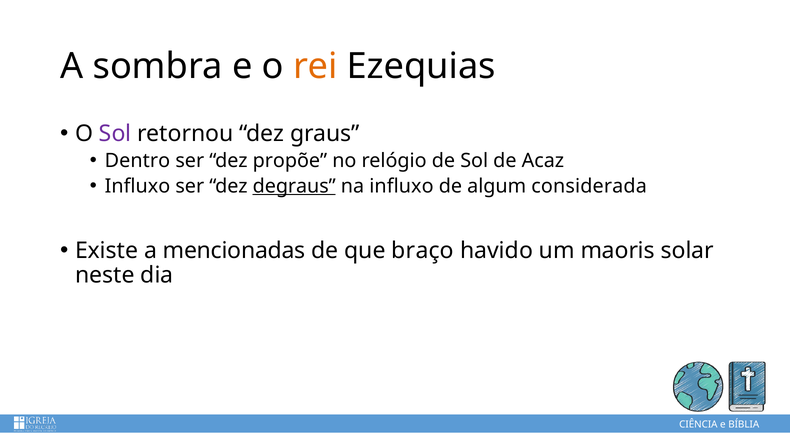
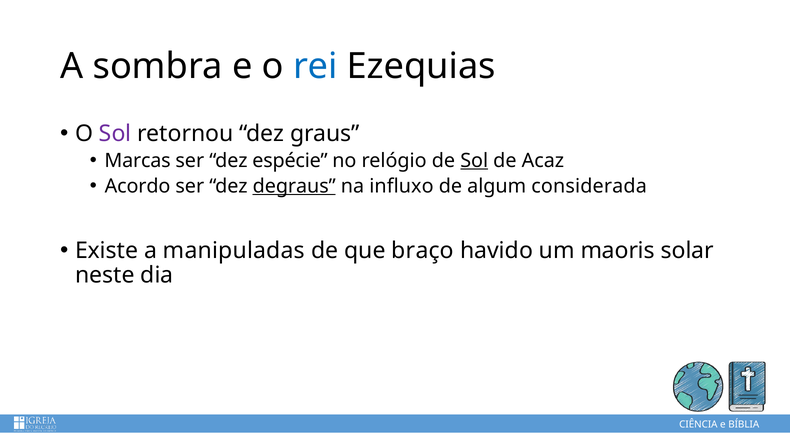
rei colour: orange -> blue
Dentro: Dentro -> Marcas
propõe: propõe -> espécie
Sol at (474, 161) underline: none -> present
Influxo at (137, 186): Influxo -> Acordo
mencionadas: mencionadas -> manipuladas
